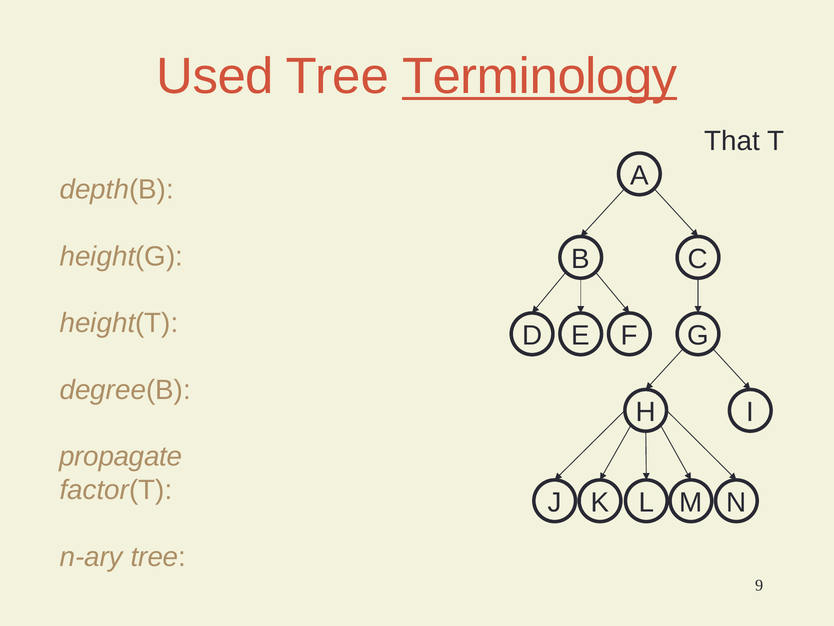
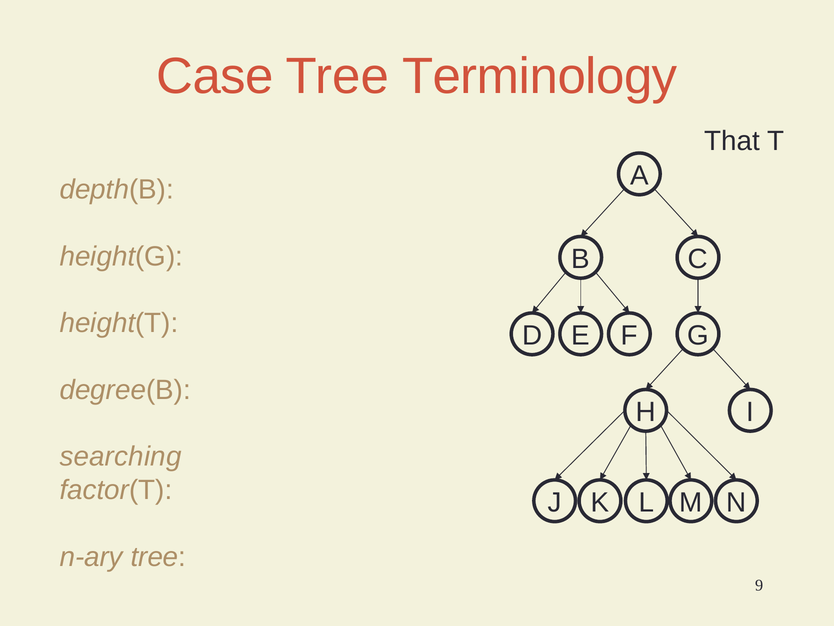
Used: Used -> Case
Terminology underline: present -> none
propagate: propagate -> searching
